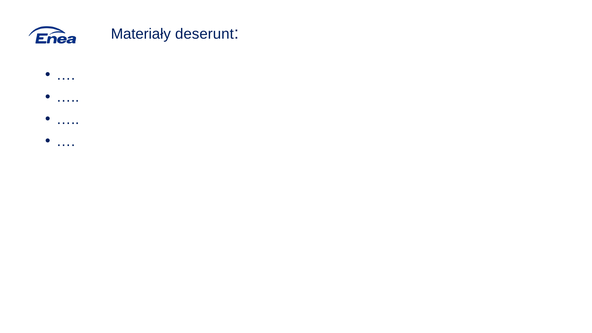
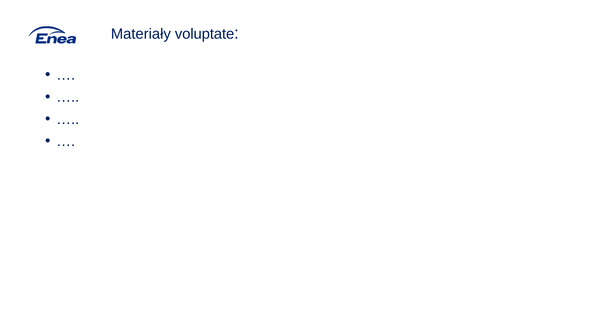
deserunt: deserunt -> voluptate
